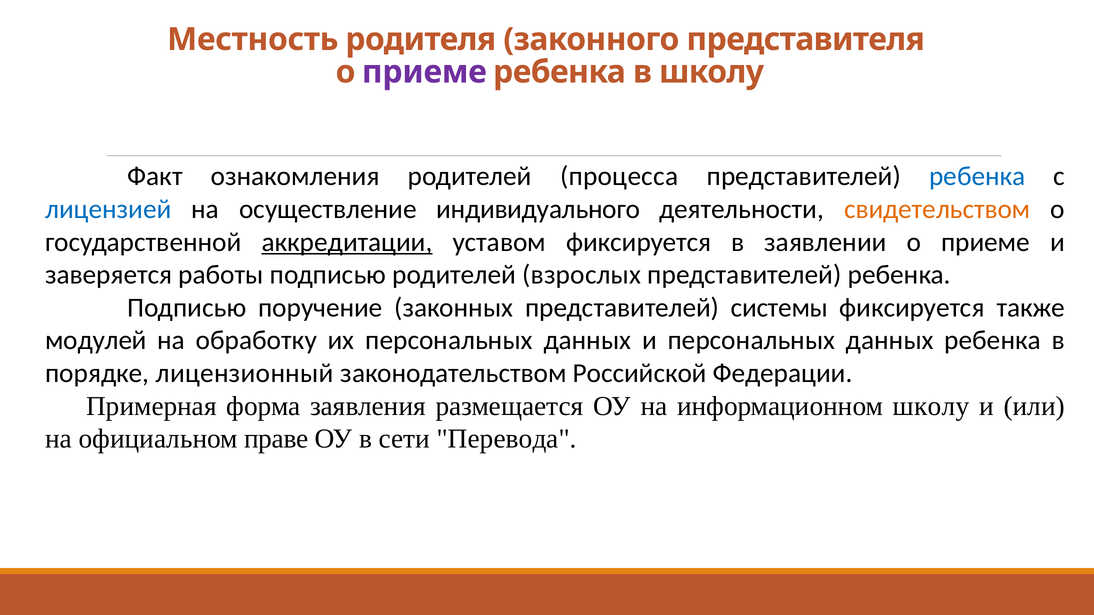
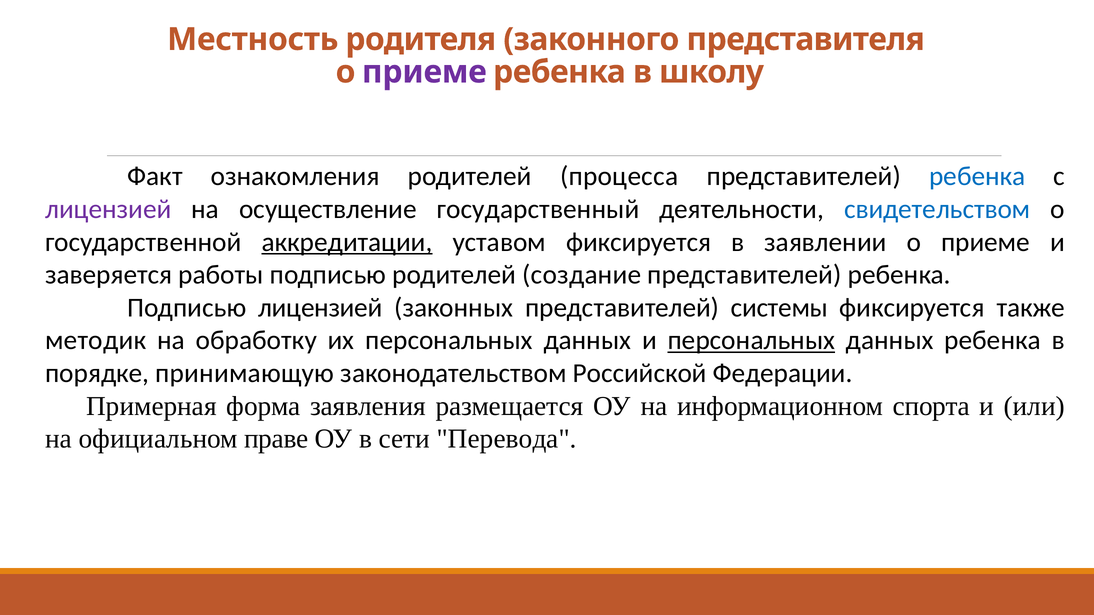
лицензией at (108, 209) colour: blue -> purple
индивидуального: индивидуального -> государственный
свидетельством colour: orange -> blue
взрослых: взрослых -> создание
Подписью поручение: поручение -> лицензией
модулей: модулей -> методик
персональных at (751, 341) underline: none -> present
лицензионный: лицензионный -> принимающую
информационном школу: школу -> спорта
